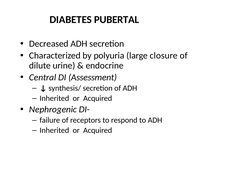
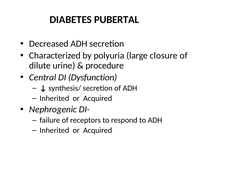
endocrine: endocrine -> procedure
Assessment: Assessment -> Dysfunction
